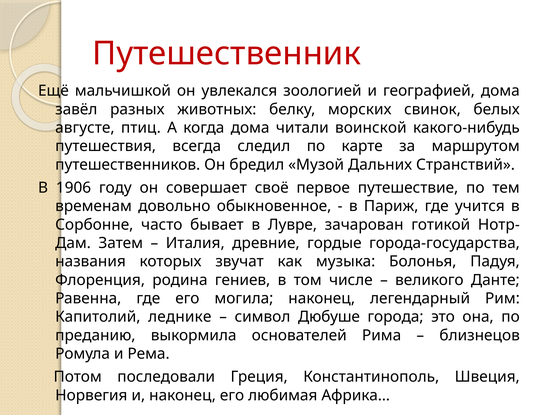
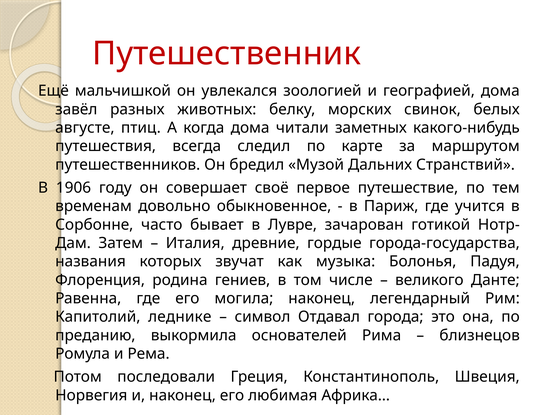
воинской: воинской -> заметных
Дюбуше: Дюбуше -> Отдавал
